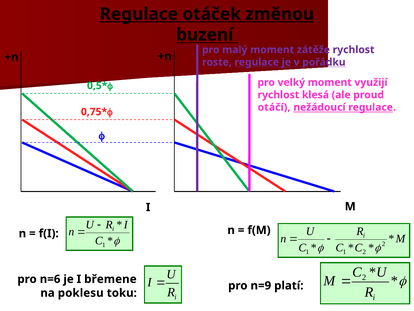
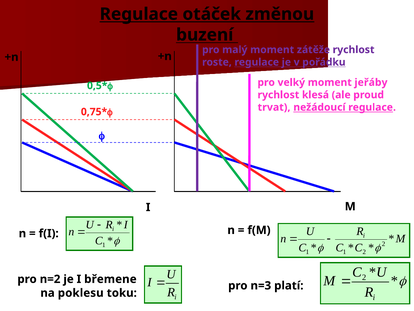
využijí: využijí -> jeřáby
otáčí: otáčí -> trvat
n=6: n=6 -> n=2
n=9: n=9 -> n=3
